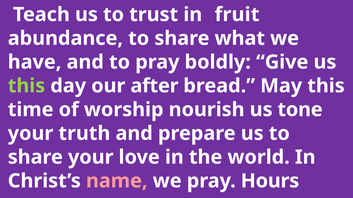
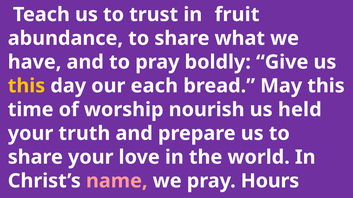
this at (26, 86) colour: light green -> yellow
after: after -> each
tone: tone -> held
